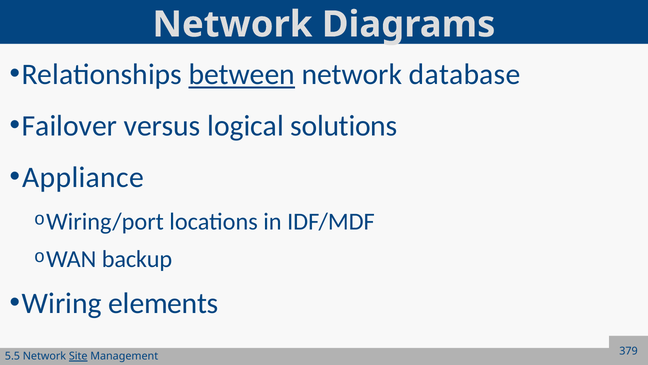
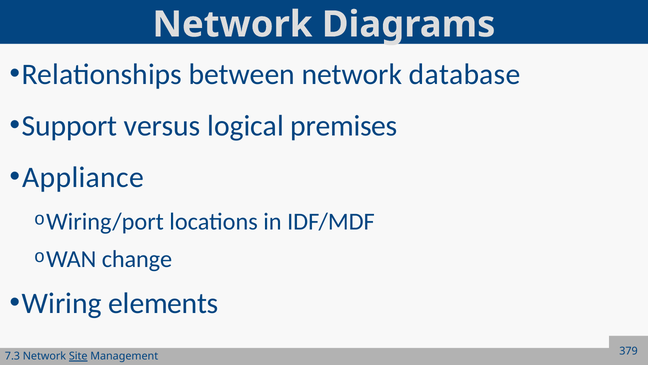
between underline: present -> none
Failover: Failover -> Support
solutions: solutions -> premises
backup: backup -> change
5.5: 5.5 -> 7.3
